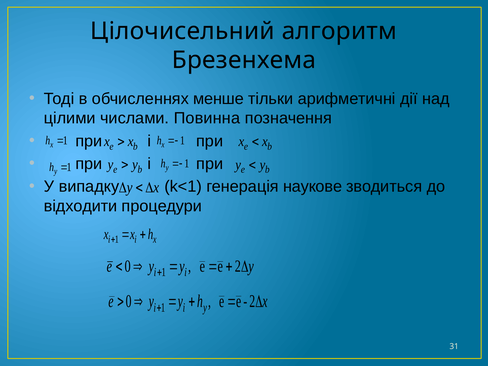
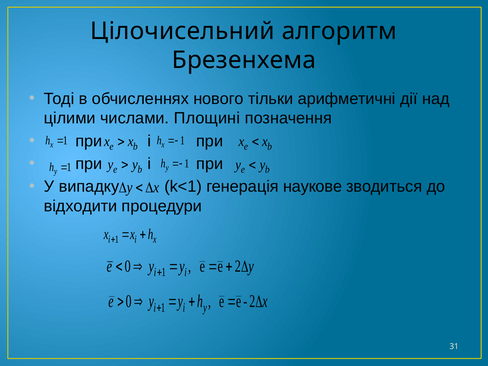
менше: менше -> нового
Повинна: Повинна -> Площині
